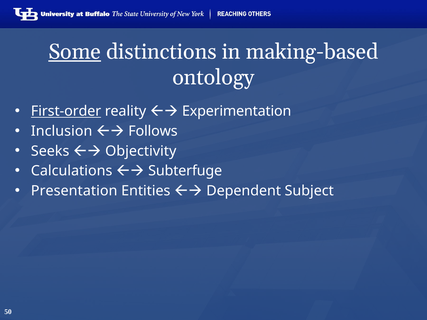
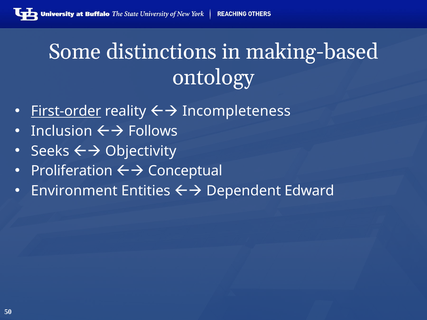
Some underline: present -> none
Experimentation: Experimentation -> Incompleteness
Calculations: Calculations -> Proliferation
Subterfuge: Subterfuge -> Conceptual
Presentation: Presentation -> Environment
Subject: Subject -> Edward
